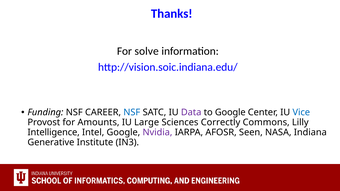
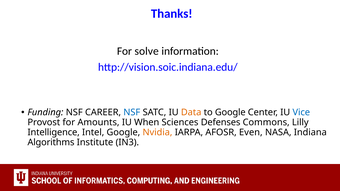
Data colour: purple -> orange
Large: Large -> When
Correctly: Correctly -> Defenses
Nvidia colour: purple -> orange
Seen: Seen -> Even
Generative: Generative -> Algorithms
